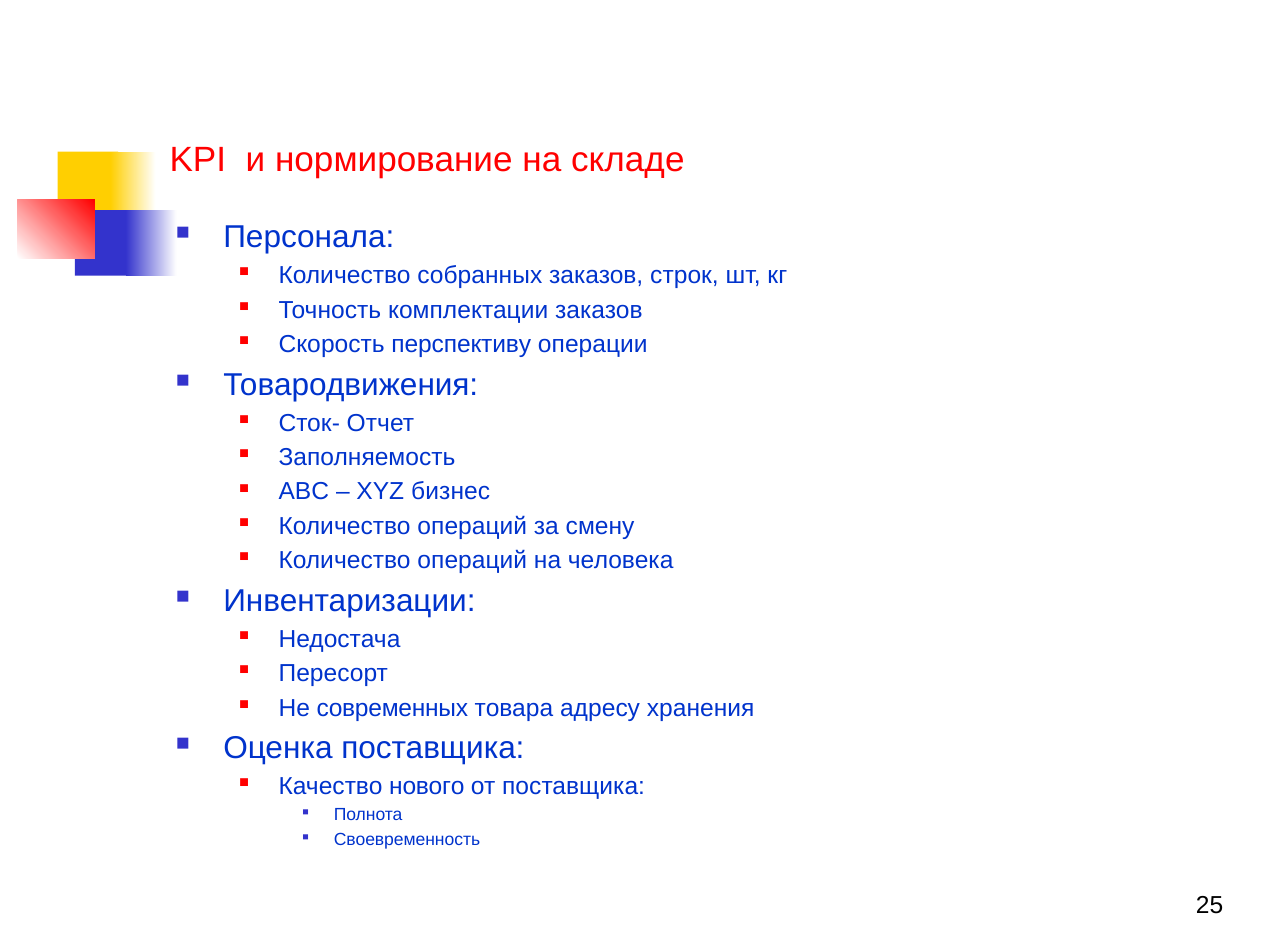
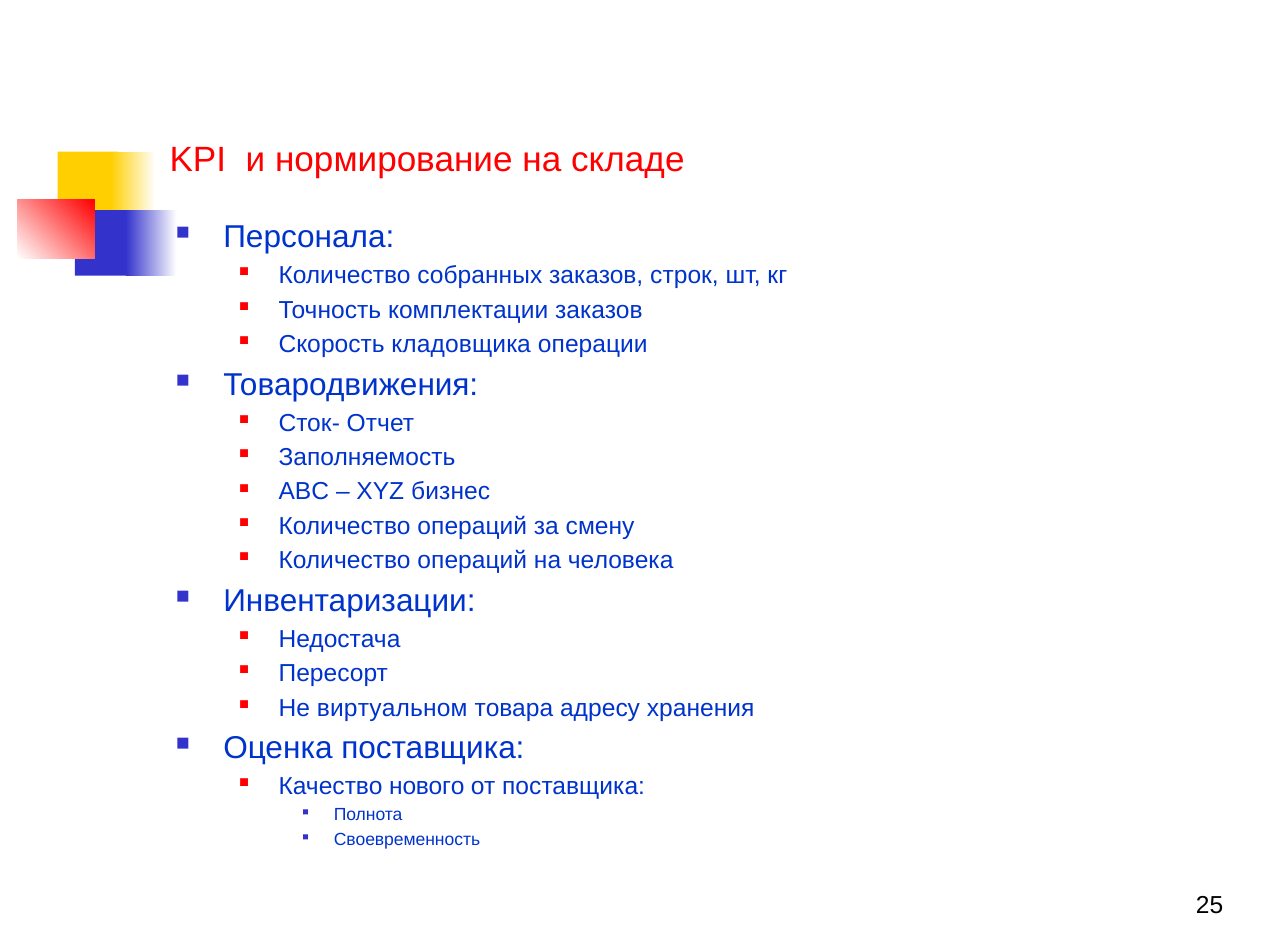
перспективу: перспективу -> кладовщика
современных: современных -> виртуальном
